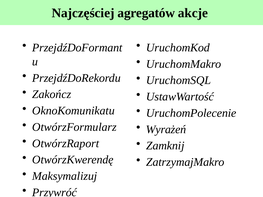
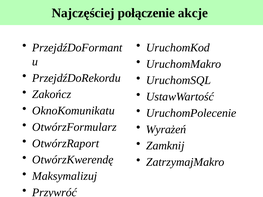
agregatów: agregatów -> połączenie
